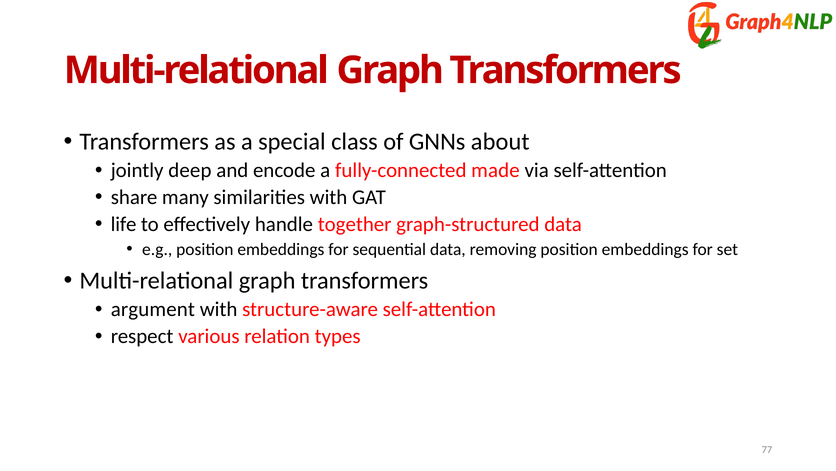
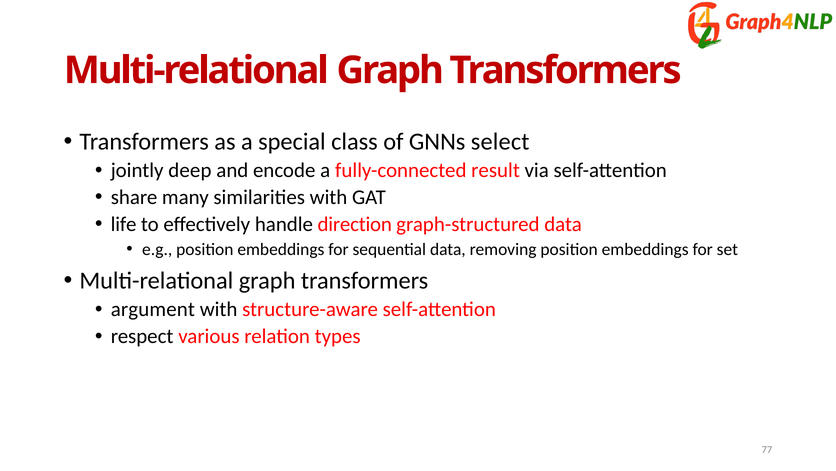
about: about -> select
made: made -> result
together: together -> direction
